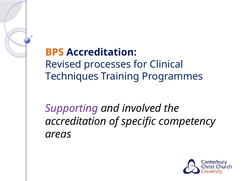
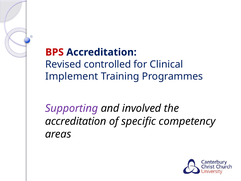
BPS colour: orange -> red
processes: processes -> controlled
Techniques: Techniques -> Implement
